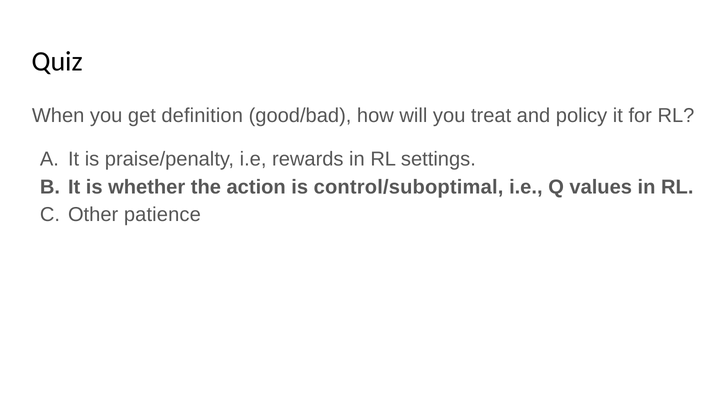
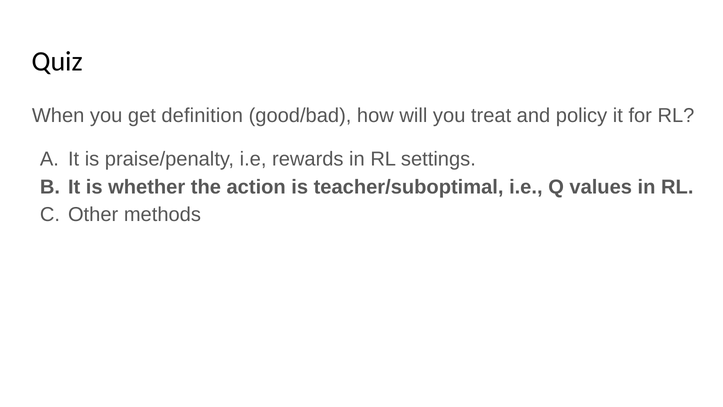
control/suboptimal: control/suboptimal -> teacher/suboptimal
patience: patience -> methods
